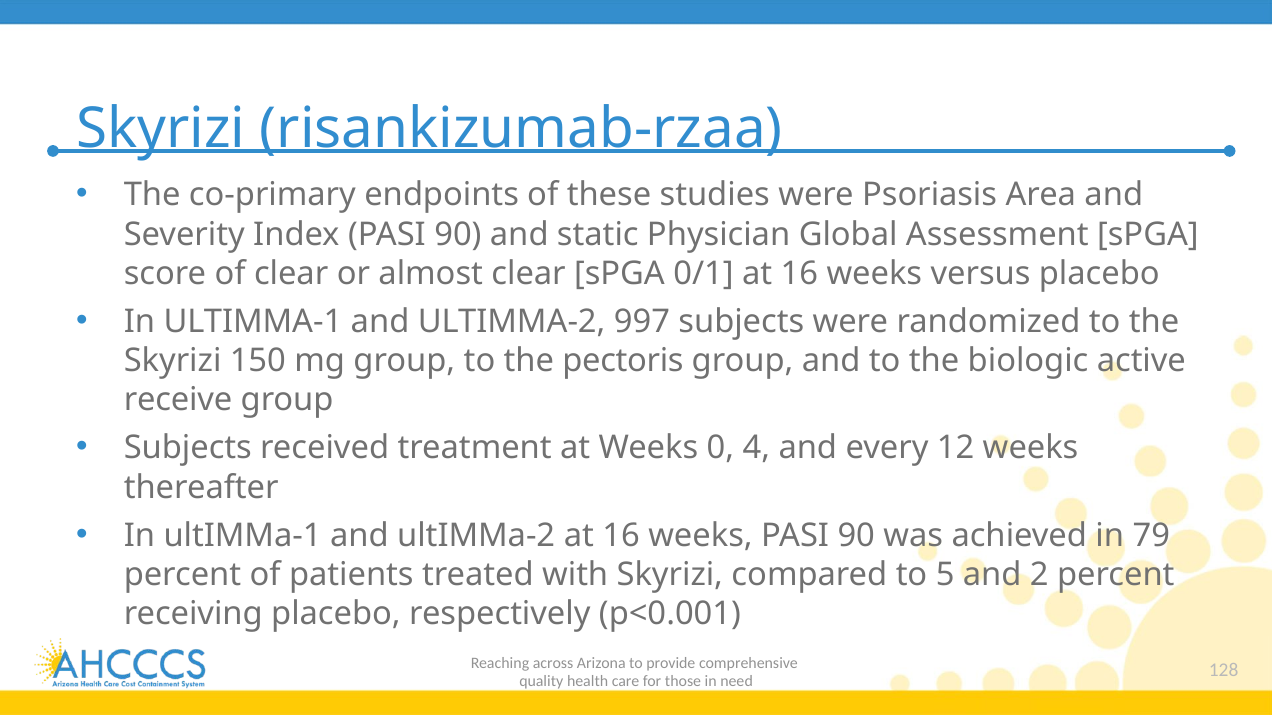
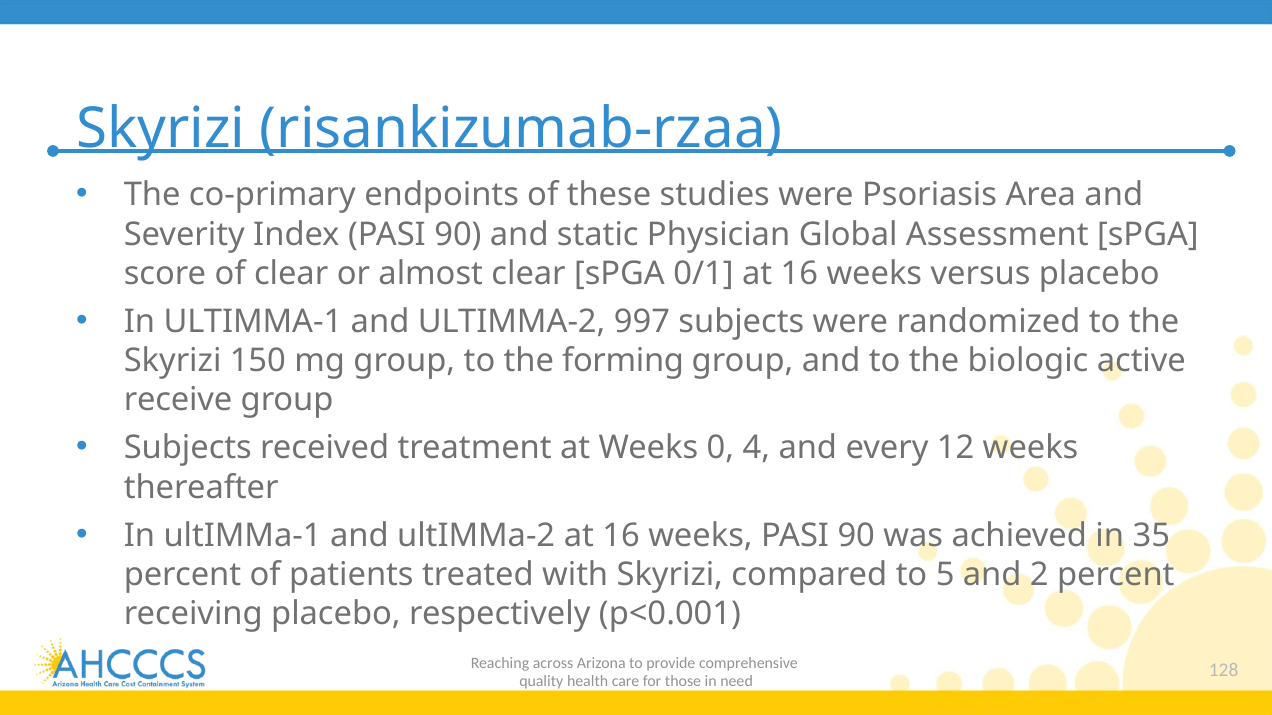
pectoris: pectoris -> forming
79: 79 -> 35
